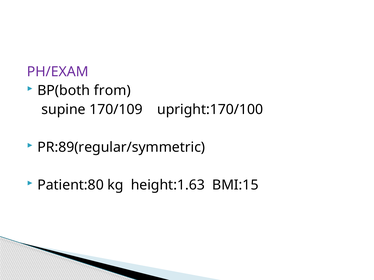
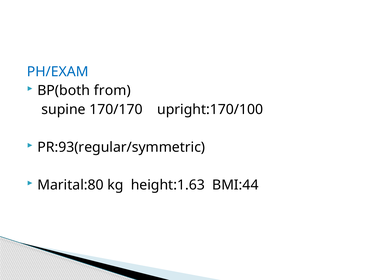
PH/EXAM colour: purple -> blue
170/109: 170/109 -> 170/170
PR:89(regular/symmetric: PR:89(regular/symmetric -> PR:93(regular/symmetric
Patient:80: Patient:80 -> Marital:80
BMI:15: BMI:15 -> BMI:44
